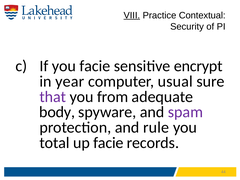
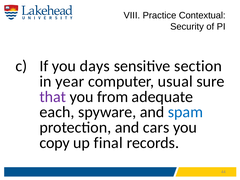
VIII underline: present -> none
you facie: facie -> days
encrypt: encrypt -> section
body: body -> each
spam colour: purple -> blue
rule: rule -> cars
total: total -> copy
up facie: facie -> final
